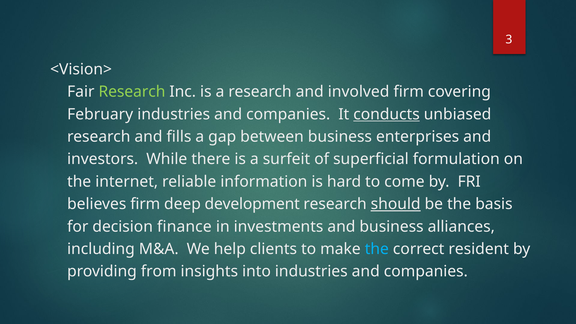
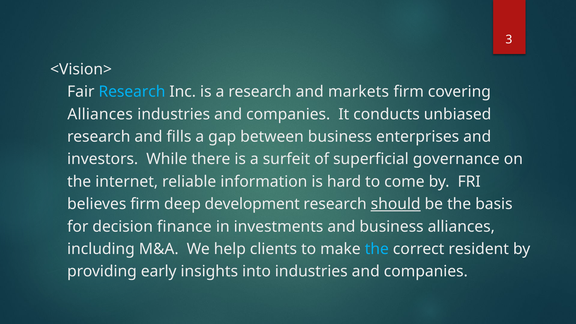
Research at (132, 92) colour: light green -> light blue
involved: involved -> markets
February at (100, 114): February -> Alliances
conducts underline: present -> none
formulation: formulation -> governance
from: from -> early
